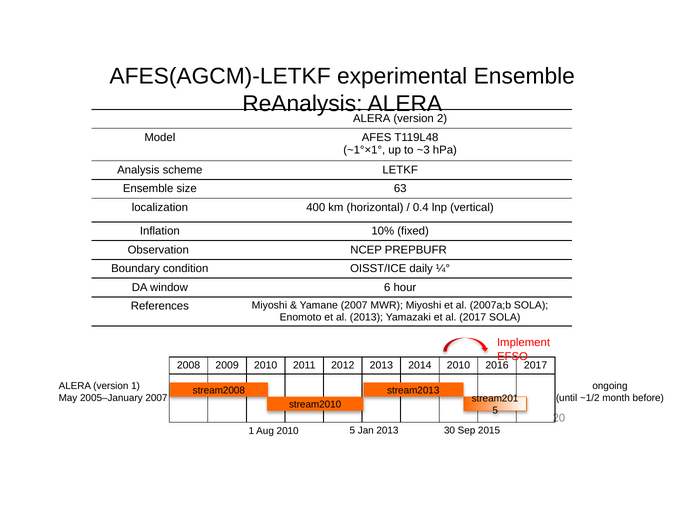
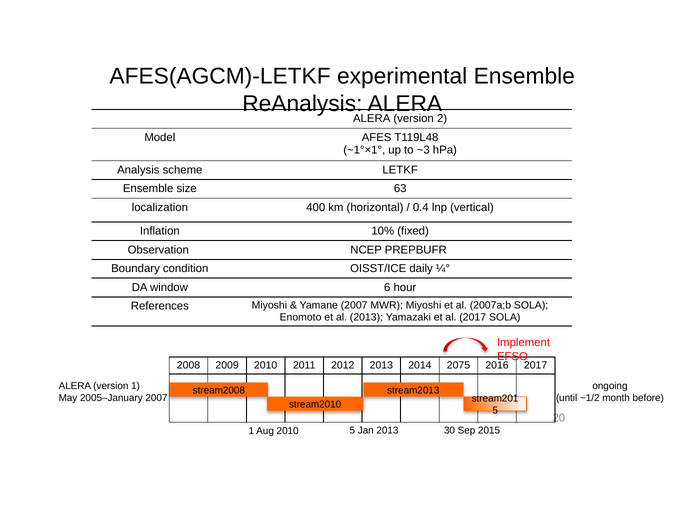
2014 2010: 2010 -> 2075
